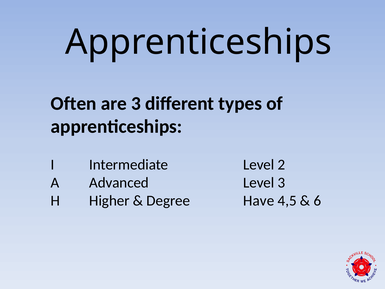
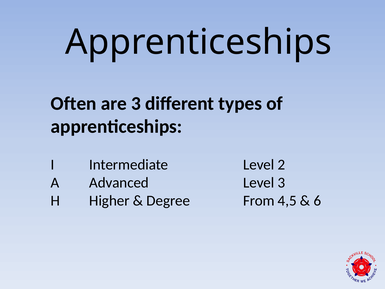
Have: Have -> From
